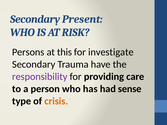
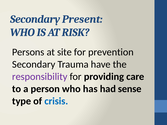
this: this -> site
investigate: investigate -> prevention
crisis colour: orange -> blue
